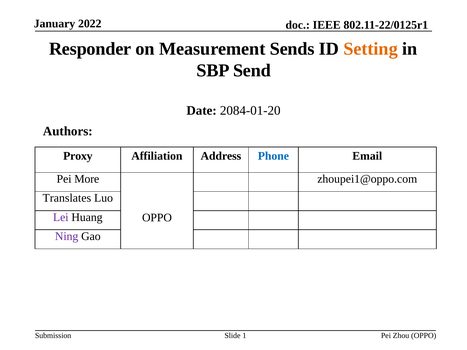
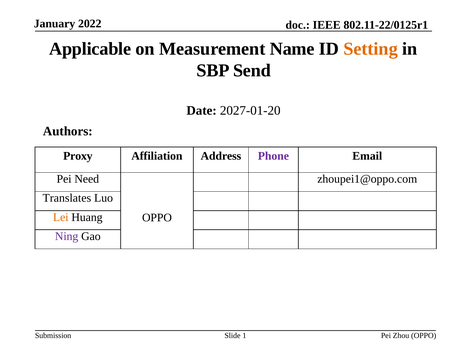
Responder: Responder -> Applicable
Sends: Sends -> Name
2084-01-20: 2084-01-20 -> 2027-01-20
Phone colour: blue -> purple
More: More -> Need
Lei colour: purple -> orange
